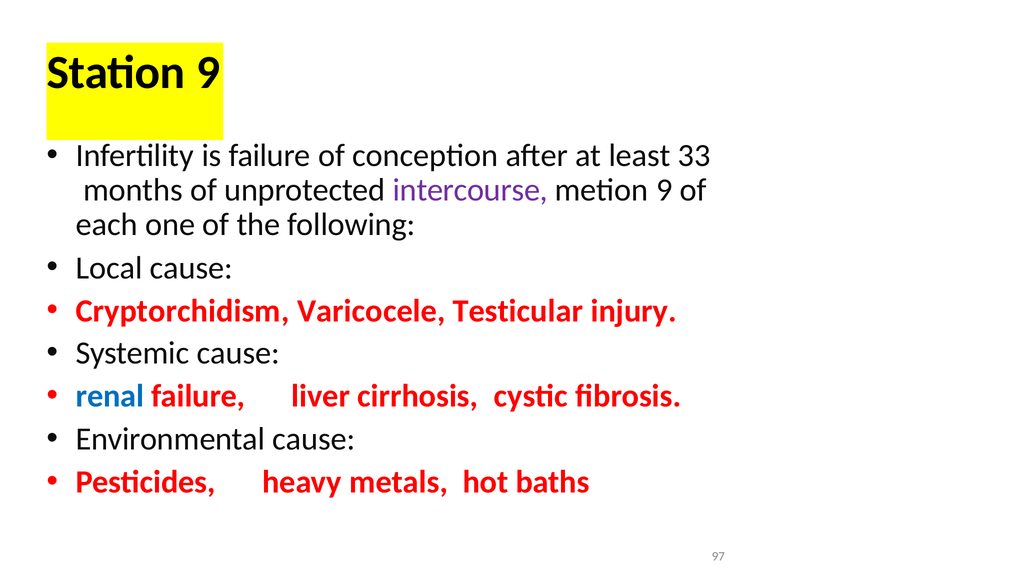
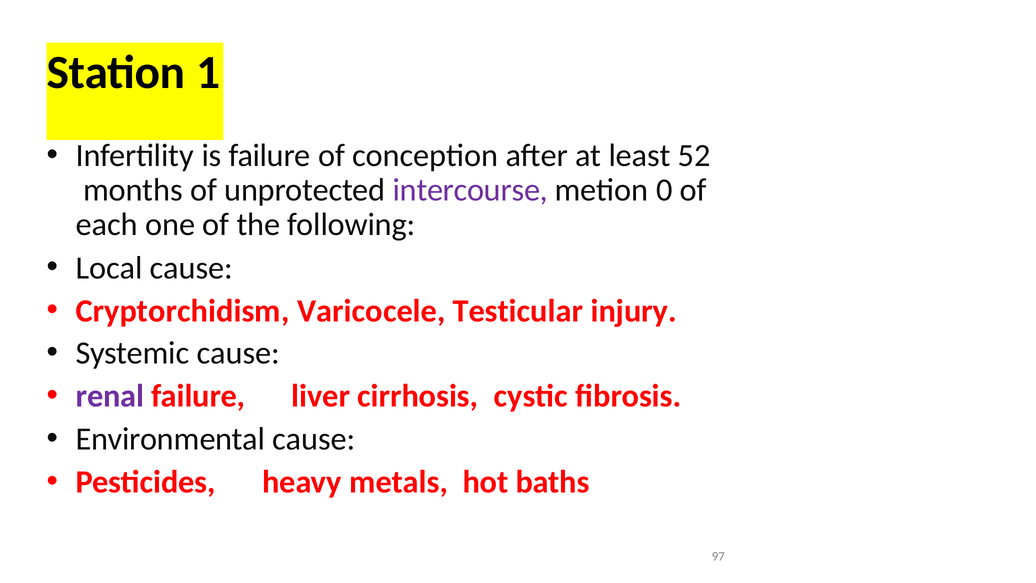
Station 9: 9 -> 1
33: 33 -> 52
metion 9: 9 -> 0
renal colour: blue -> purple
